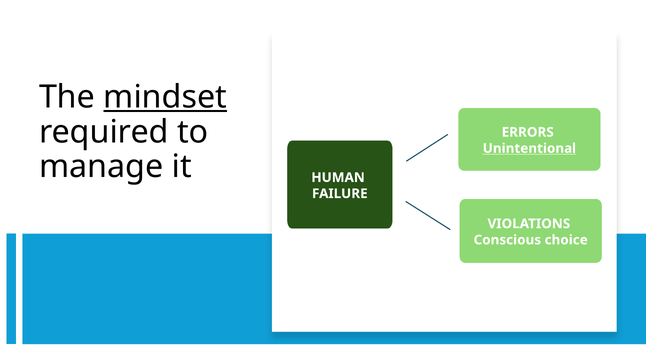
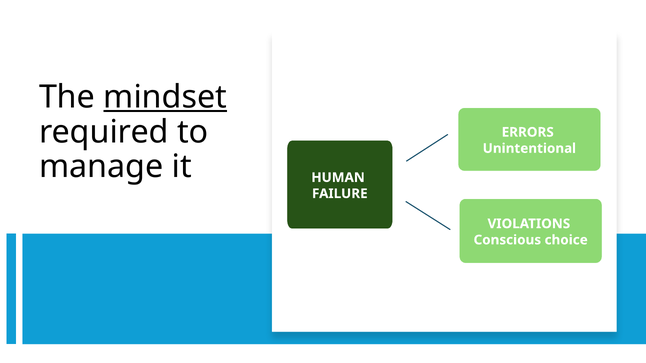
Unintentional underline: present -> none
